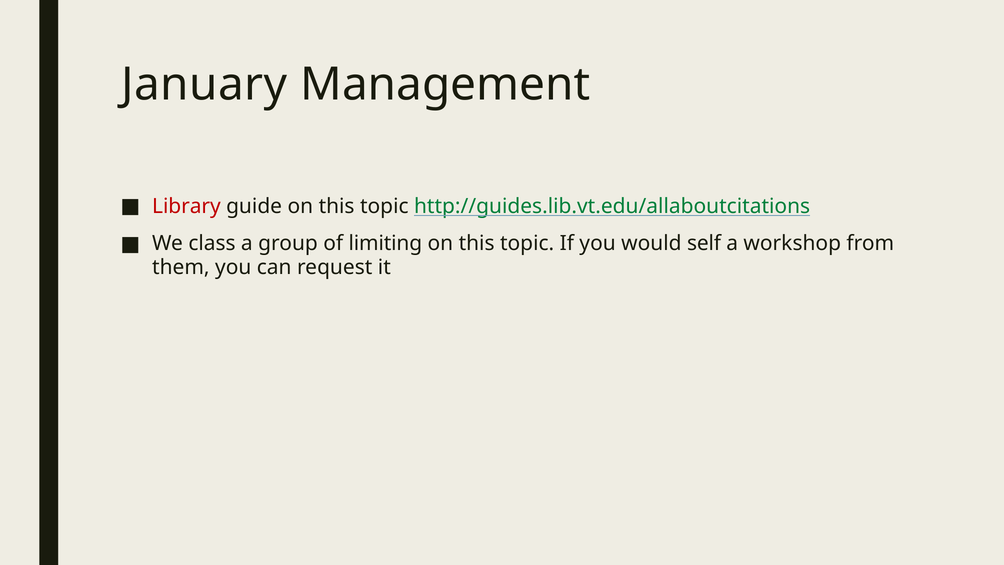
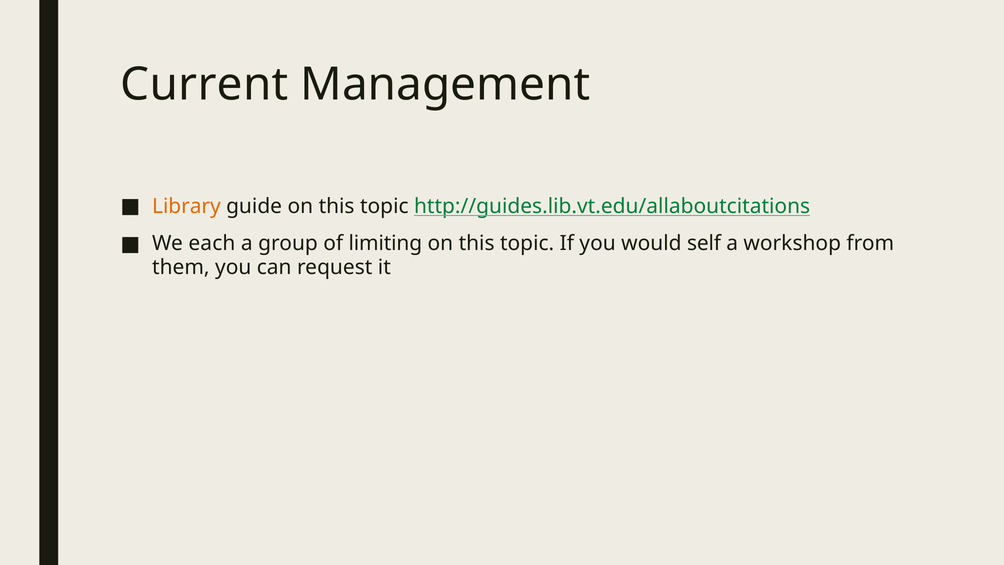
January: January -> Current
Library colour: red -> orange
class: class -> each
